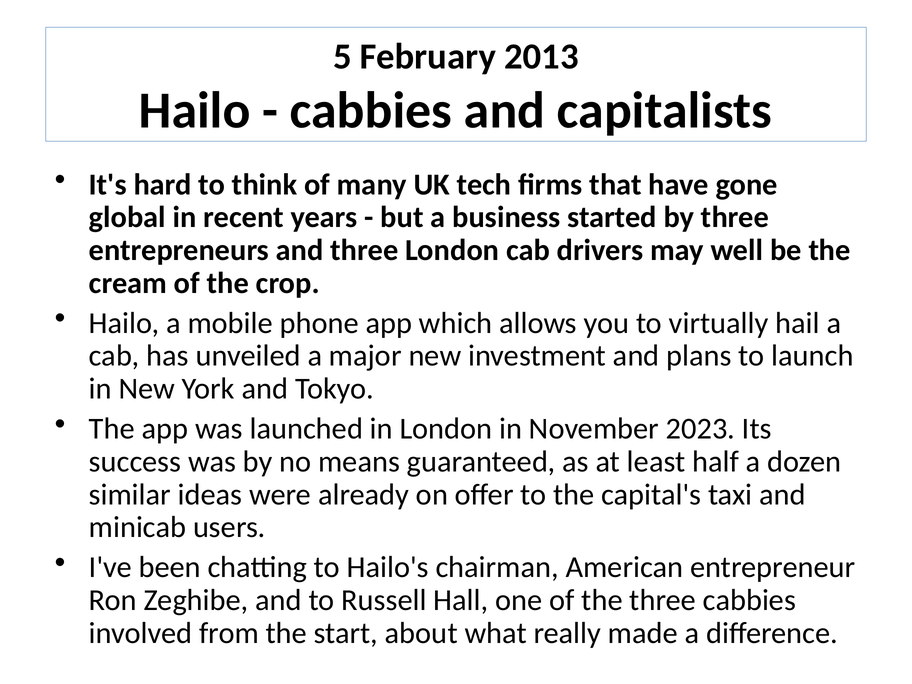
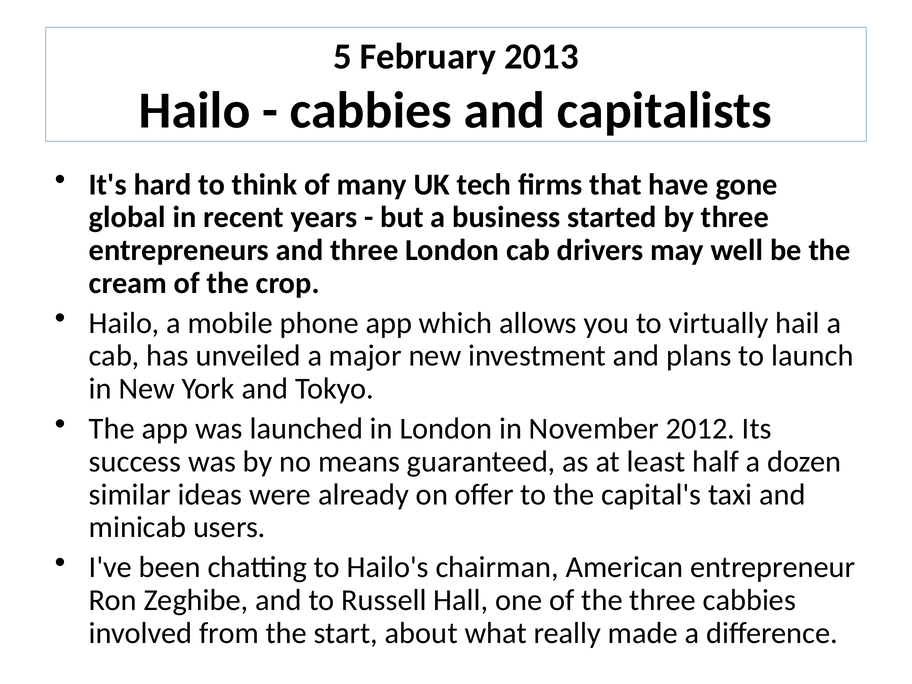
2023: 2023 -> 2012
